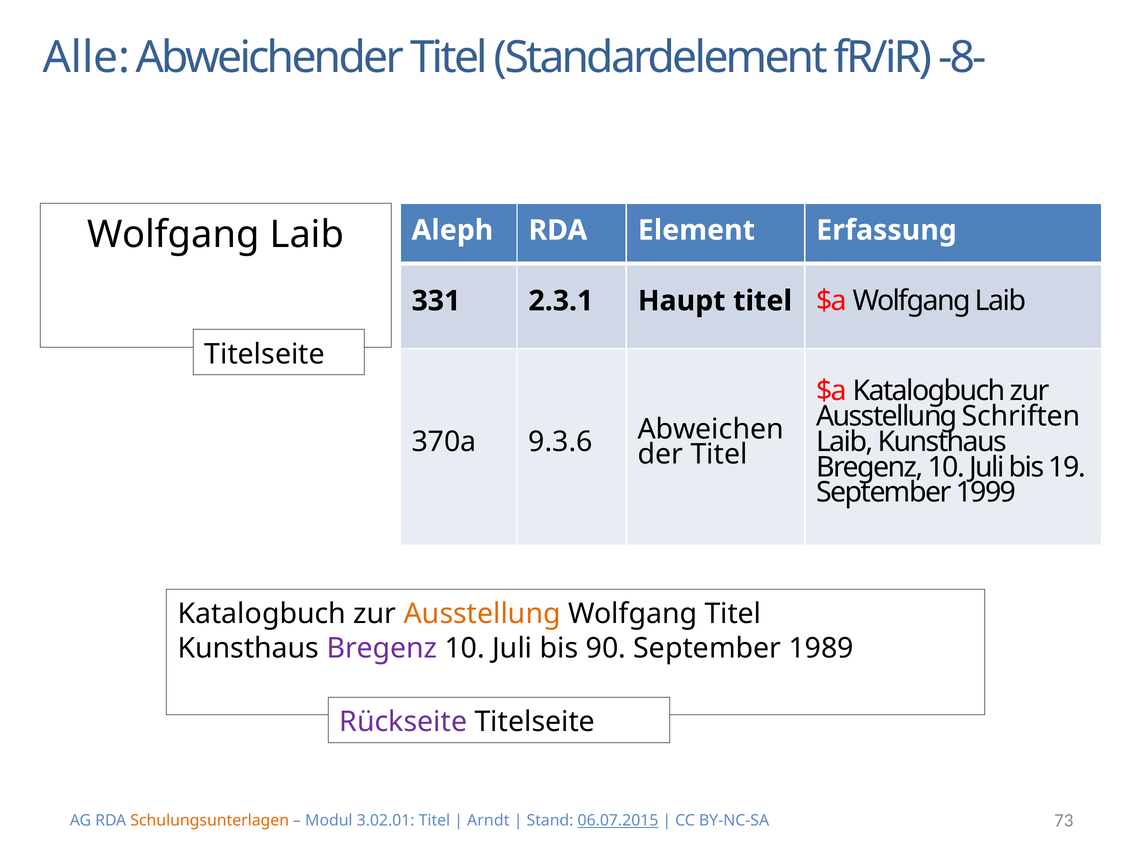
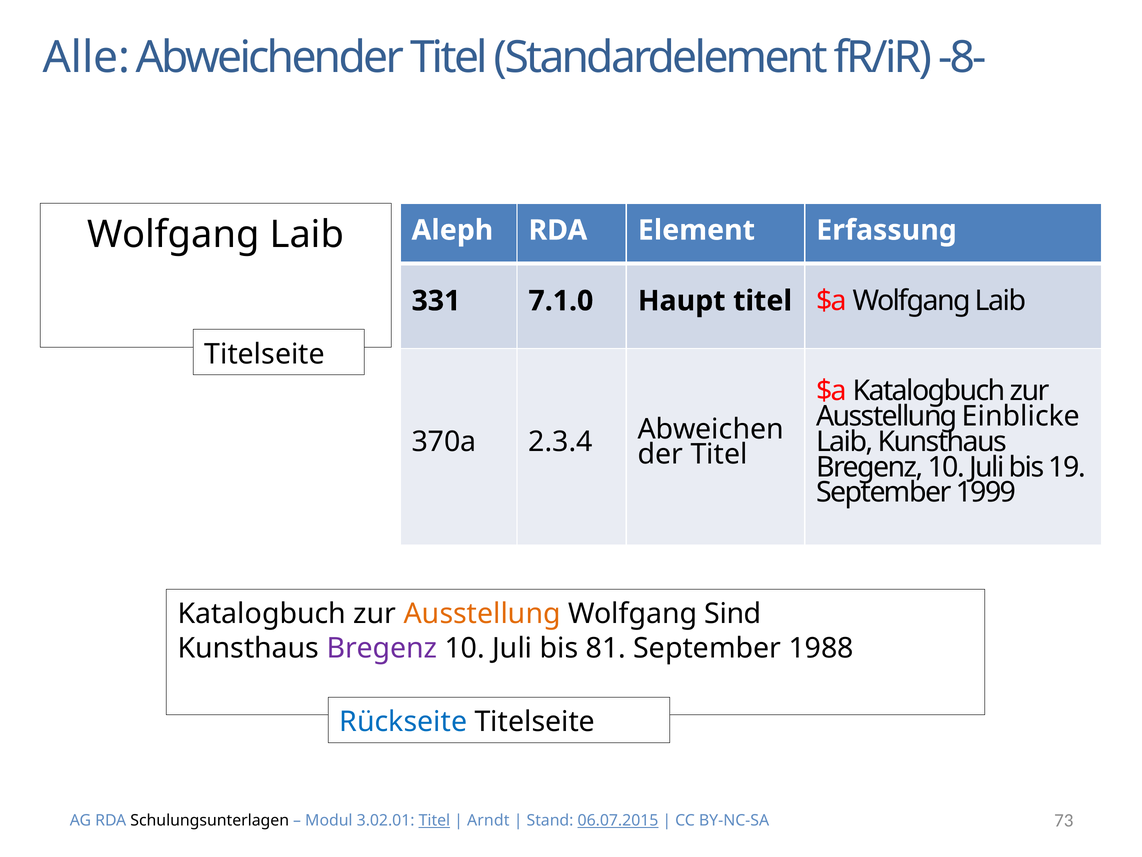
2.3.1: 2.3.1 -> 7.1.0
Schriften: Schriften -> Einblicke
9.3.6: 9.3.6 -> 2.3.4
Wolfgang Titel: Titel -> Sind
90: 90 -> 81
1989: 1989 -> 1988
Rückseite colour: purple -> blue
Schulungsunterlagen colour: orange -> black
Titel at (434, 820) underline: none -> present
